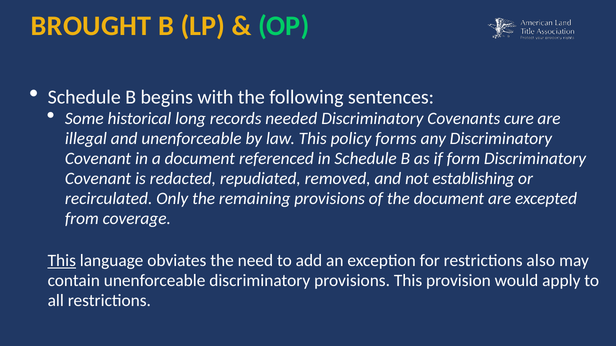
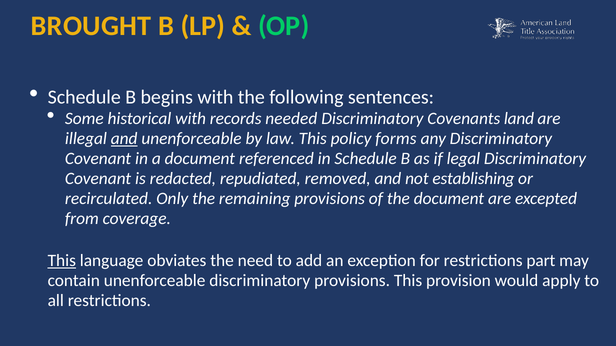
historical long: long -> with
cure: cure -> land
and at (124, 139) underline: none -> present
form: form -> legal
also: also -> part
